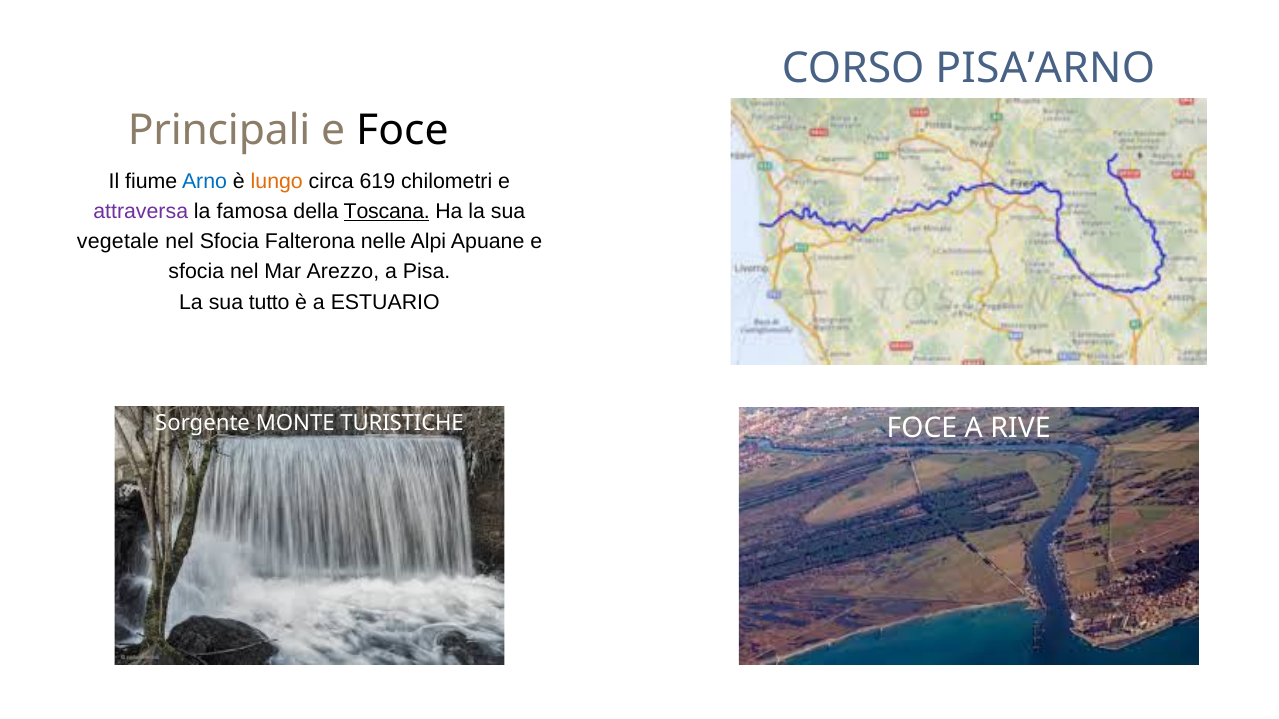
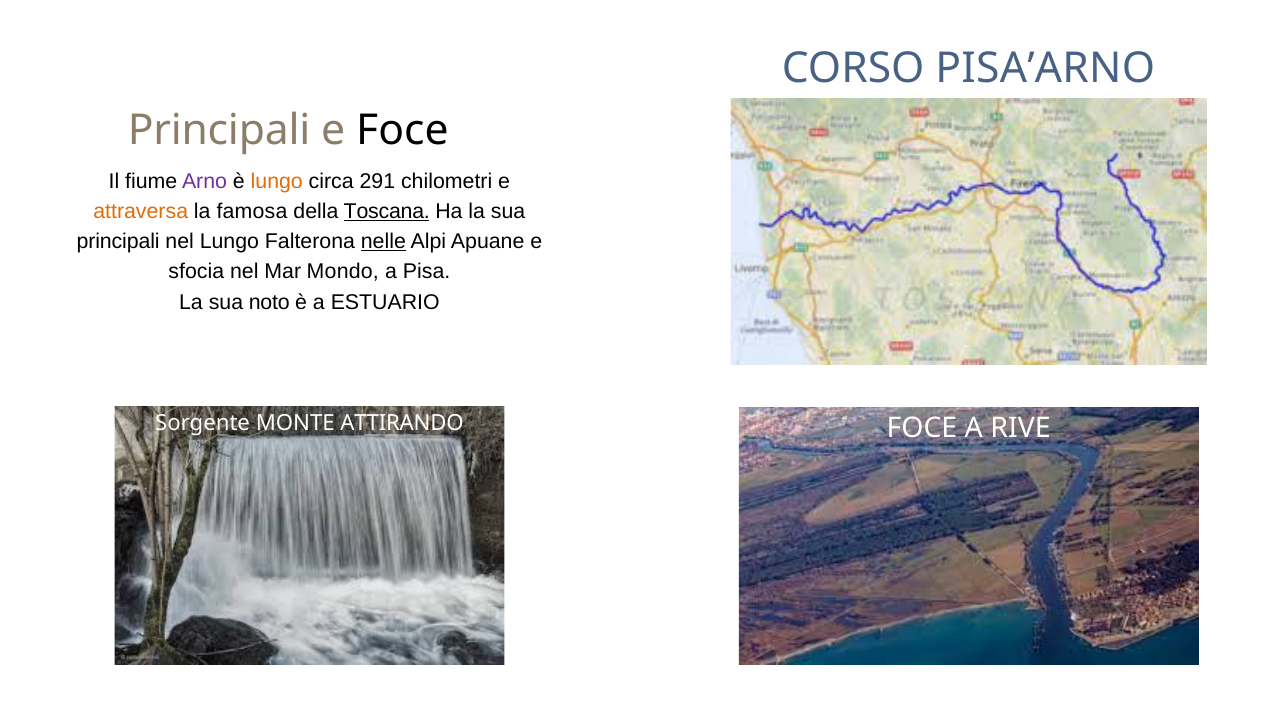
Arno colour: blue -> purple
619: 619 -> 291
attraversa colour: purple -> orange
vegetale at (118, 242): vegetale -> principali
nel Sfocia: Sfocia -> Lungo
nelle underline: none -> present
Arezzo: Arezzo -> Mondo
tutto: tutto -> noto
TURISTICHE: TURISTICHE -> ATTIRANDO
